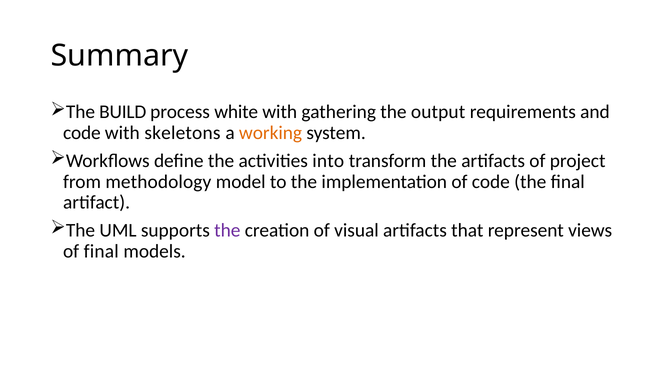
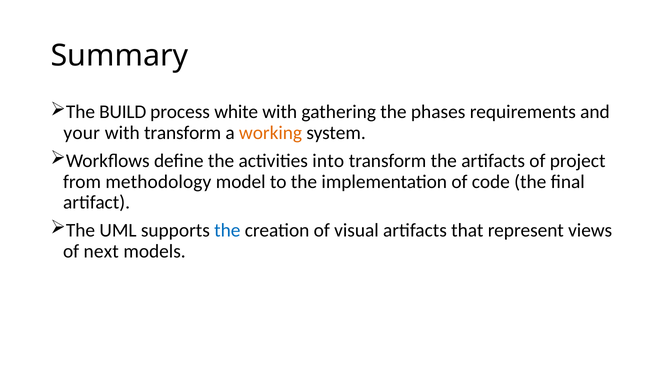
output: output -> phases
code at (82, 133): code -> your
with skeletons: skeletons -> transform
the at (227, 231) colour: purple -> blue
of final: final -> next
